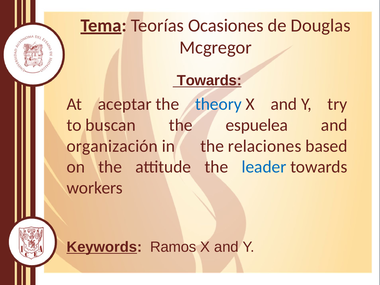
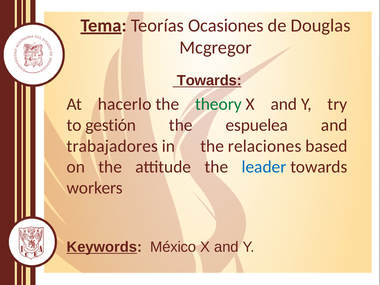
aceptar: aceptar -> hacerlo
theory colour: blue -> green
buscan: buscan -> gestión
organización: organización -> trabajadores
Ramos: Ramos -> México
